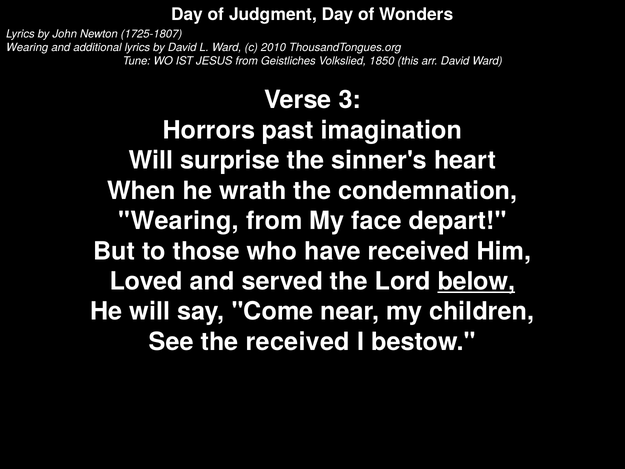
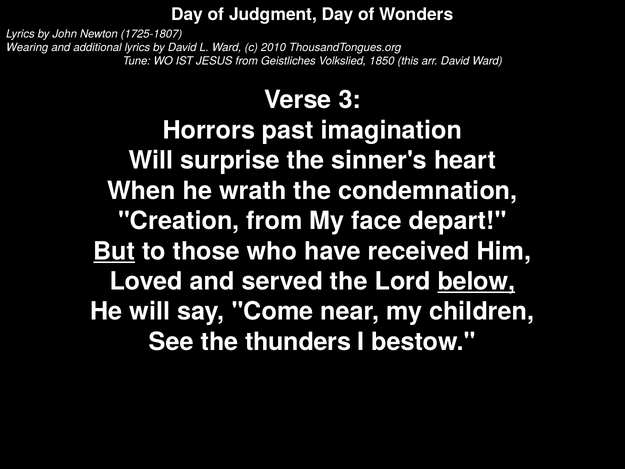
Wearing at (179, 221): Wearing -> Creation
But underline: none -> present
the received: received -> thunders
